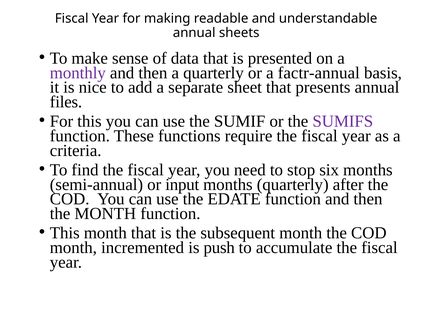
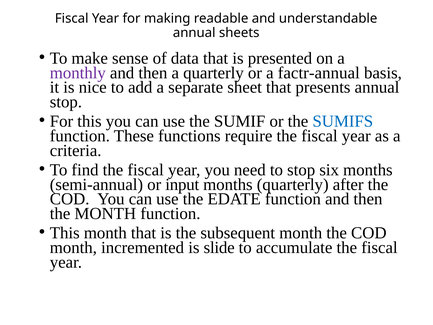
files at (66, 102): files -> stop
SUMIFS colour: purple -> blue
push: push -> slide
